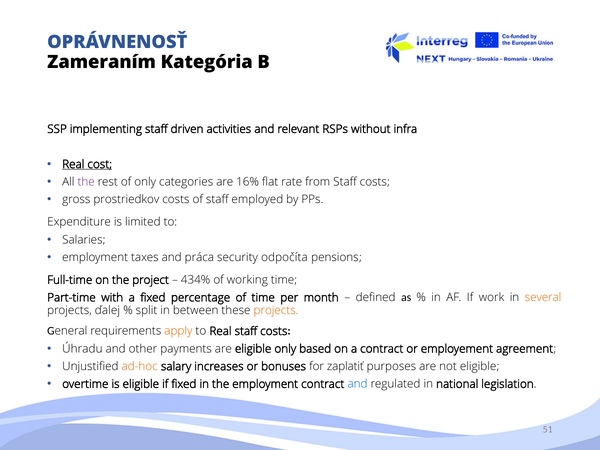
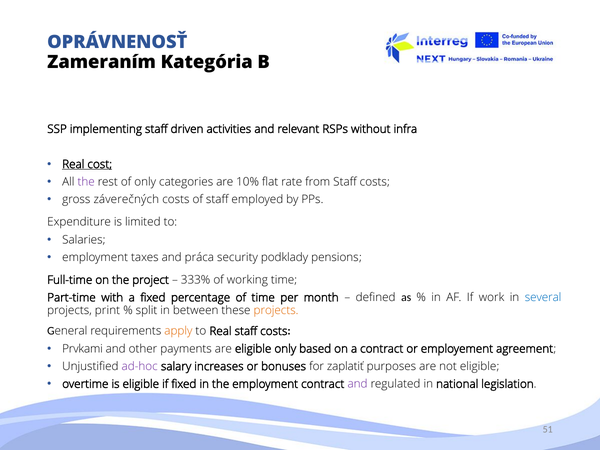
16%: 16% -> 10%
prostriedkov: prostriedkov -> záverečných
odpočíta: odpočíta -> podklady
434%: 434% -> 333%
several colour: orange -> blue
ďalej: ďalej -> print
Úhradu: Úhradu -> Prvkami
ad-hoc colour: orange -> purple
and at (358, 384) colour: blue -> purple
